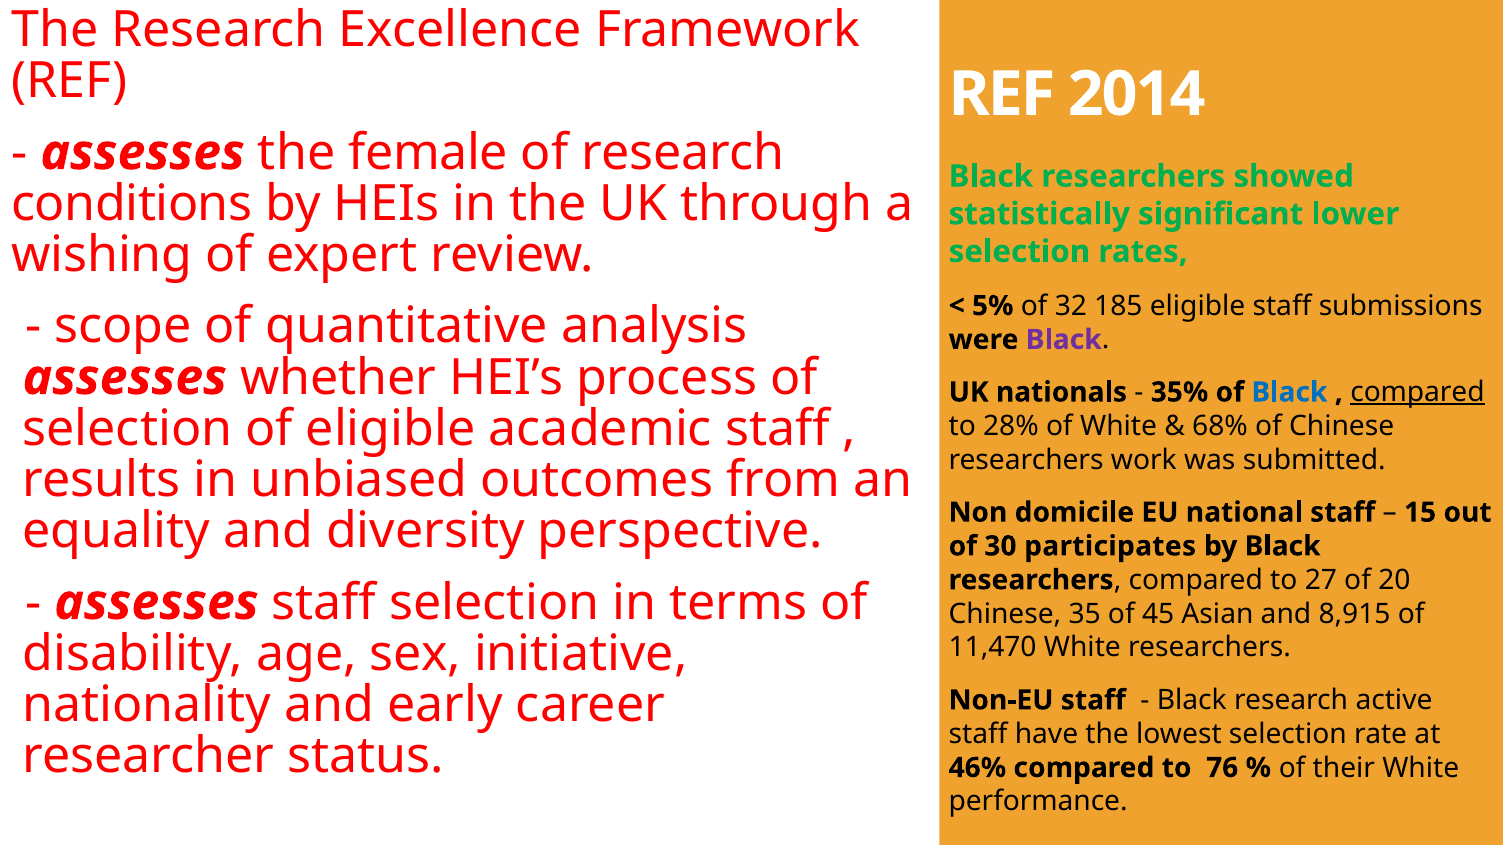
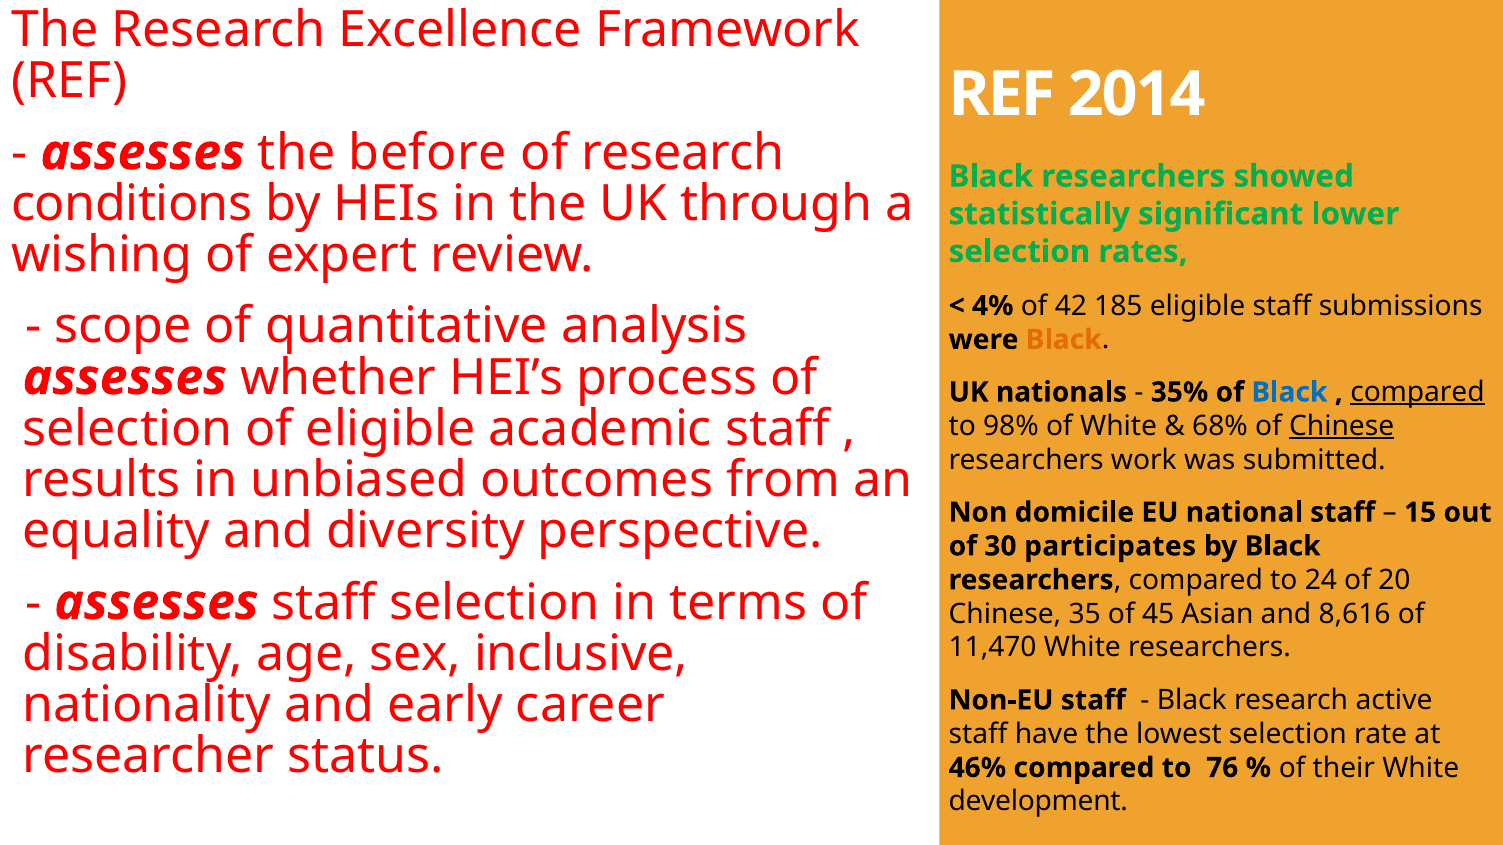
female: female -> before
5%: 5% -> 4%
32: 32 -> 42
Black at (1064, 340) colour: purple -> orange
28%: 28% -> 98%
Chinese at (1342, 426) underline: none -> present
27: 27 -> 24
8,915: 8,915 -> 8,616
initiative: initiative -> inclusive
performance: performance -> development
